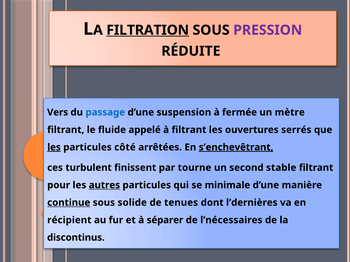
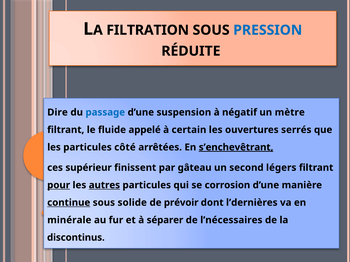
FILTRATION underline: present -> none
PRESSION colour: purple -> blue
Vers: Vers -> Dire
fermée: fermée -> négatif
à filtrant: filtrant -> certain
les at (54, 148) underline: present -> none
turbulent: turbulent -> supérieur
tourne: tourne -> gâteau
stable: stable -> légers
pour underline: none -> present
minimale: minimale -> corrosion
tenues: tenues -> prévoir
récipient: récipient -> minérale
